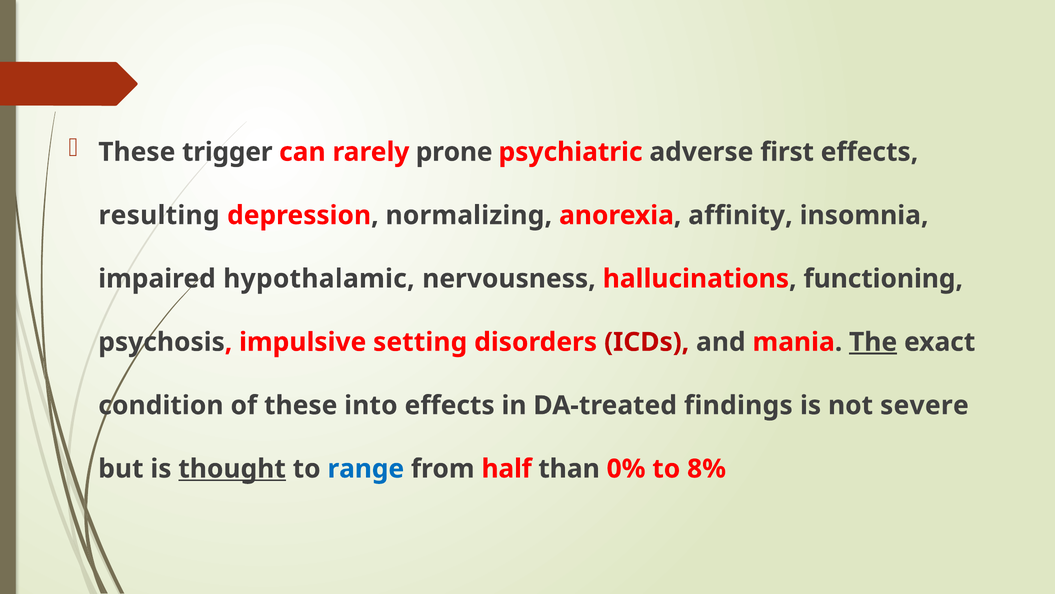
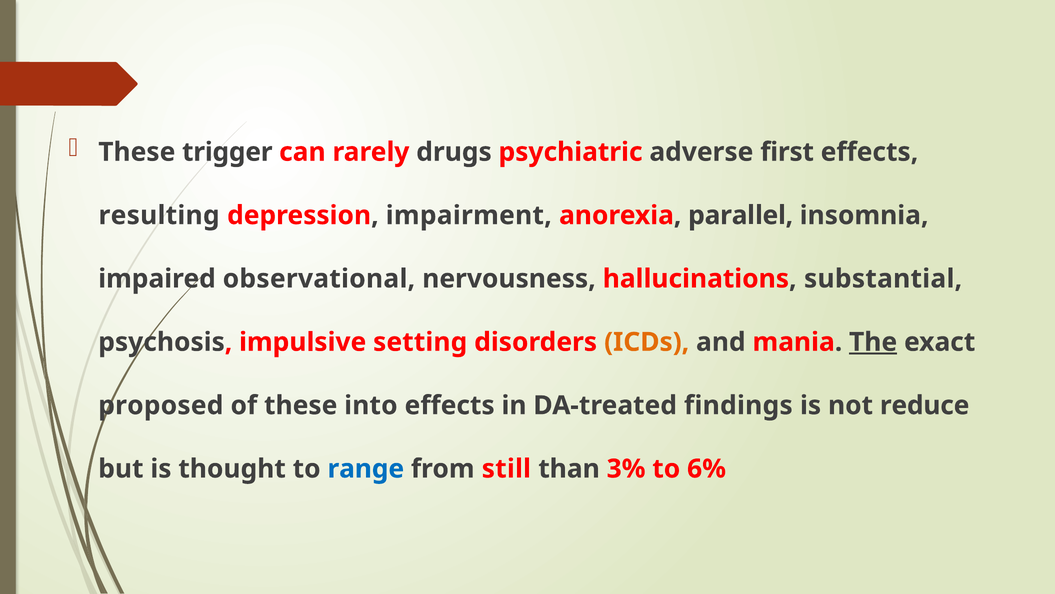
prone: prone -> drugs
normalizing: normalizing -> impairment
affinity: affinity -> parallel
hypothalamic: hypothalamic -> observational
functioning: functioning -> substantial
ICDs colour: red -> orange
condition: condition -> proposed
severe: severe -> reduce
thought underline: present -> none
half: half -> still
0%: 0% -> 3%
8%: 8% -> 6%
